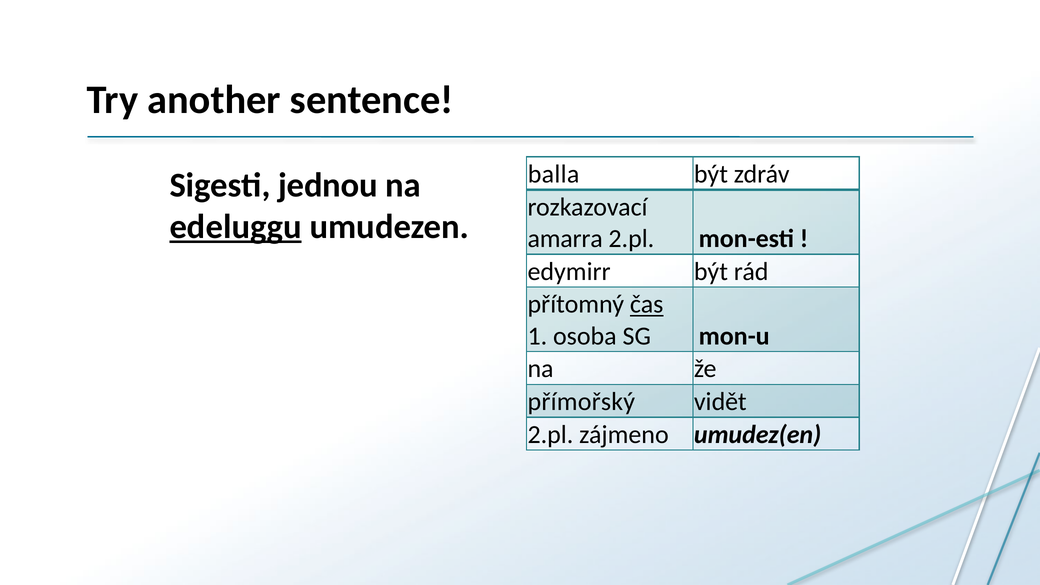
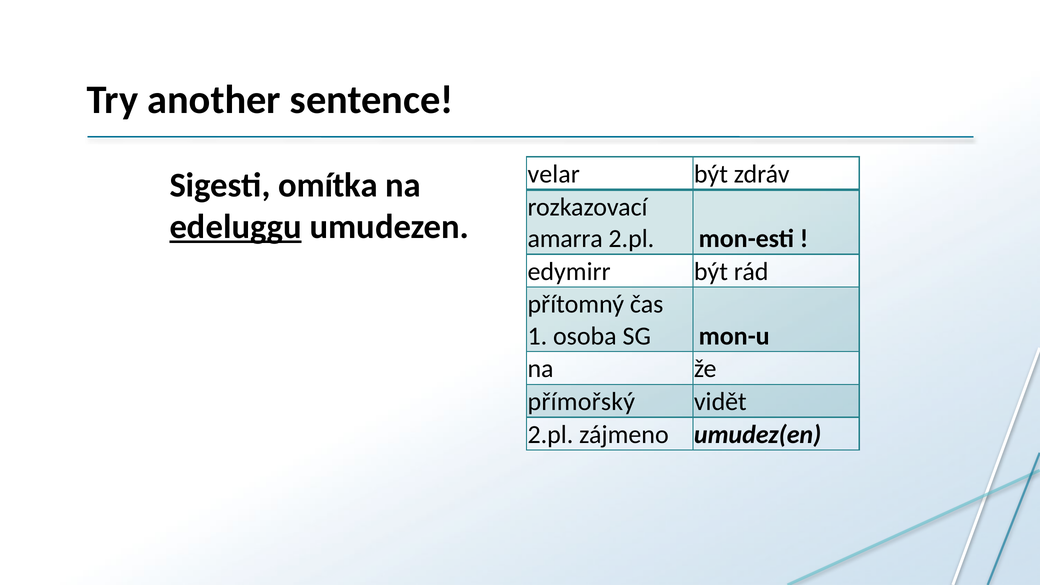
balla: balla -> velar
jednou: jednou -> omítka
čas underline: present -> none
